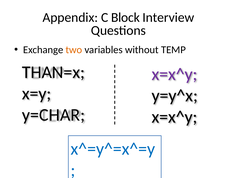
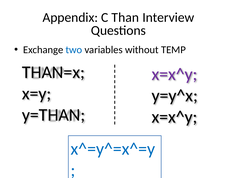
Block: Block -> Than
two colour: orange -> blue
y=CHAR: y=CHAR -> y=THAN
